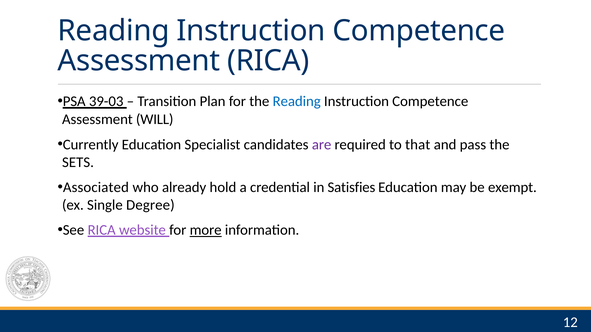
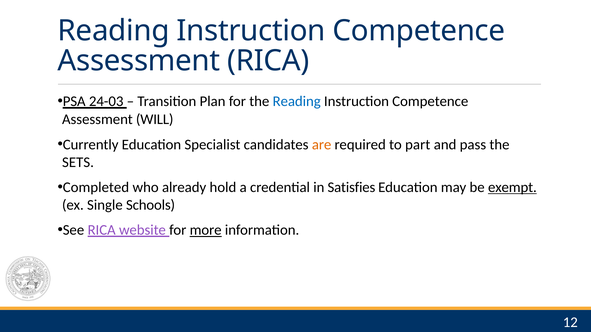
39-03: 39-03 -> 24-03
are colour: purple -> orange
that: that -> part
Associated: Associated -> Completed
exempt underline: none -> present
Degree: Degree -> Schools
